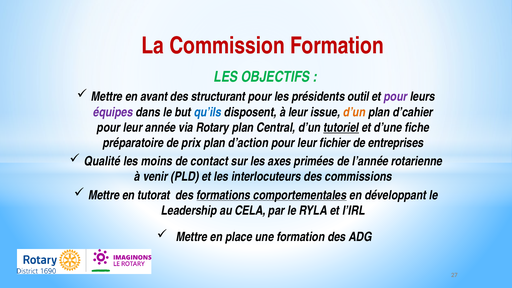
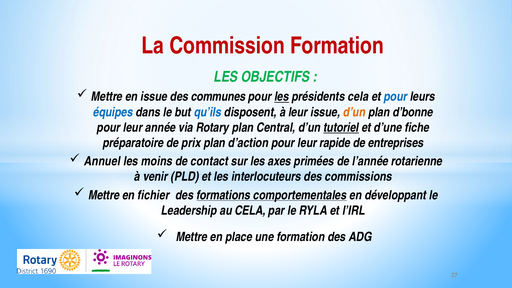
en avant: avant -> issue
structurant: structurant -> communes
les at (282, 97) underline: none -> present
présidents outil: outil -> cela
pour at (396, 97) colour: purple -> blue
équipes colour: purple -> blue
d’cahier: d’cahier -> d’bonne
fichier: fichier -> rapide
Qualité: Qualité -> Annuel
tutorat: tutorat -> fichier
